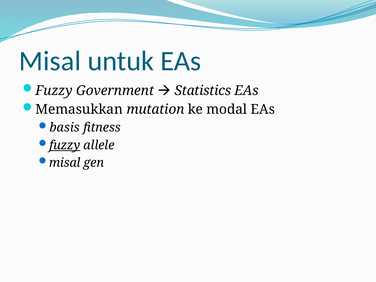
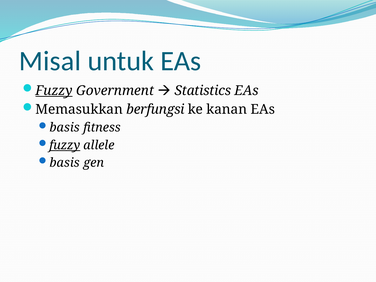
Fuzzy at (54, 91) underline: none -> present
mutation: mutation -> berfungsi
modal: modal -> kanan
misal at (65, 163): misal -> basis
